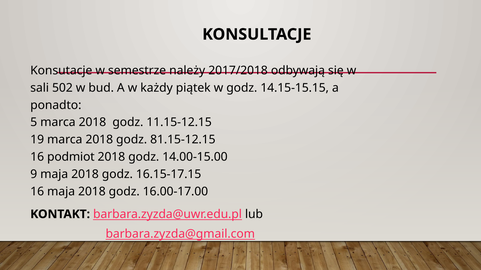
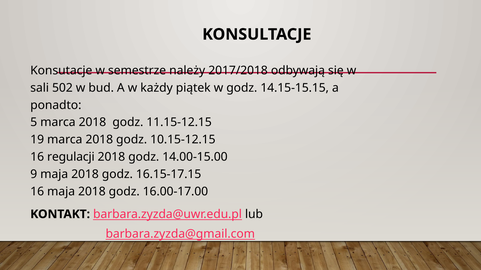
81.15-12.15: 81.15-12.15 -> 10.15-12.15
podmiot: podmiot -> regulacji
